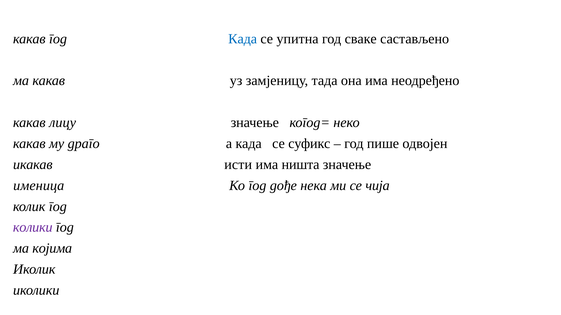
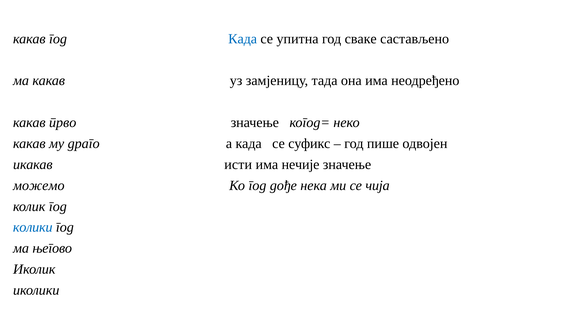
лицу: лицу -> прво
ништа: ништа -> нечије
именица: именица -> можемо
колики colour: purple -> blue
којима: којима -> његово
